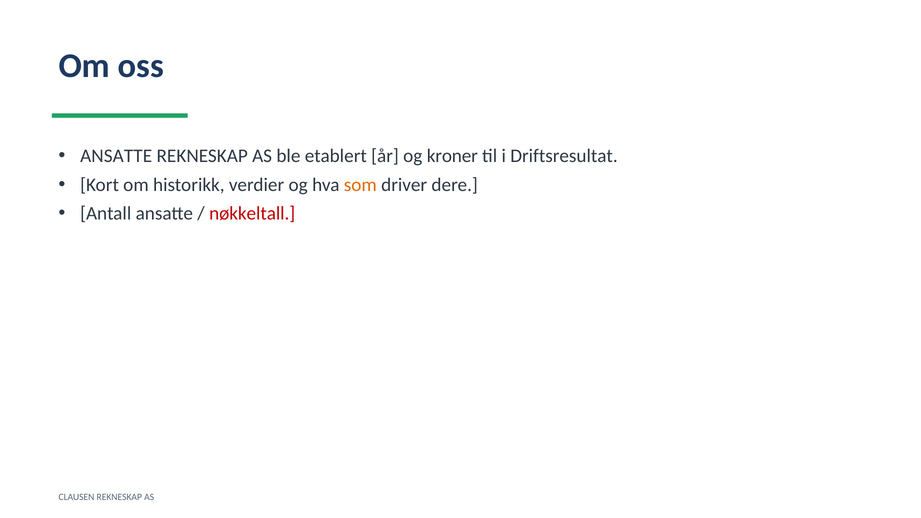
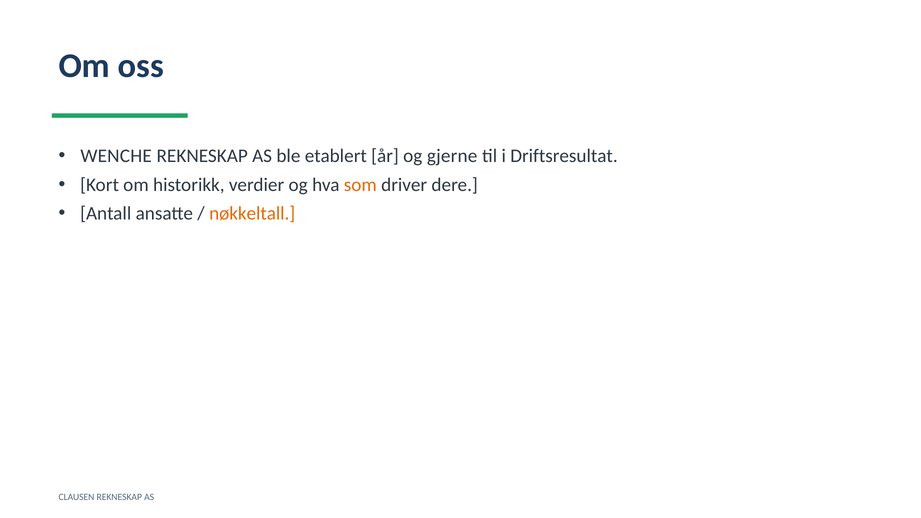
ANSATTE at (116, 156): ANSATTE -> WENCHE
kroner: kroner -> gjerne
nøkkeltall colour: red -> orange
